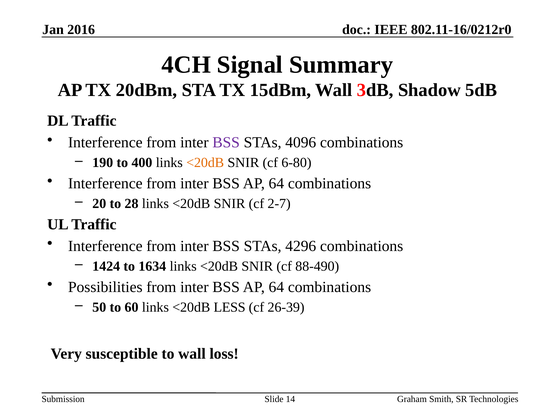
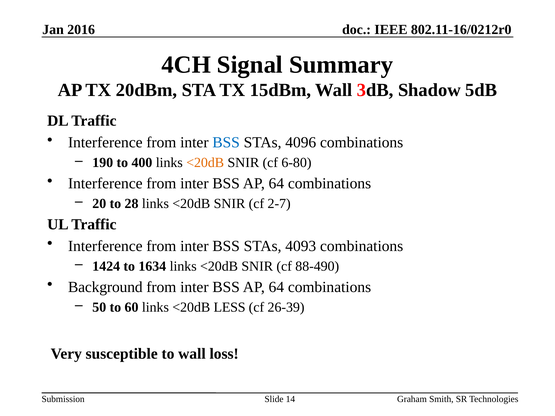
BSS at (226, 143) colour: purple -> blue
4296: 4296 -> 4093
Possibilities: Possibilities -> Background
